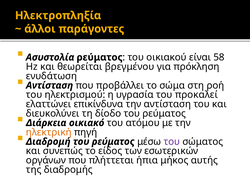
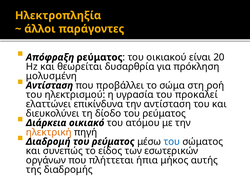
Ασυστολία: Ασυστολία -> Απόφραξη
58: 58 -> 20
βρεγμένου: βρεγμένου -> δυσαρθρία
ενυδάτωση: ενυδάτωση -> μολυσμένη
του at (172, 141) colour: purple -> blue
